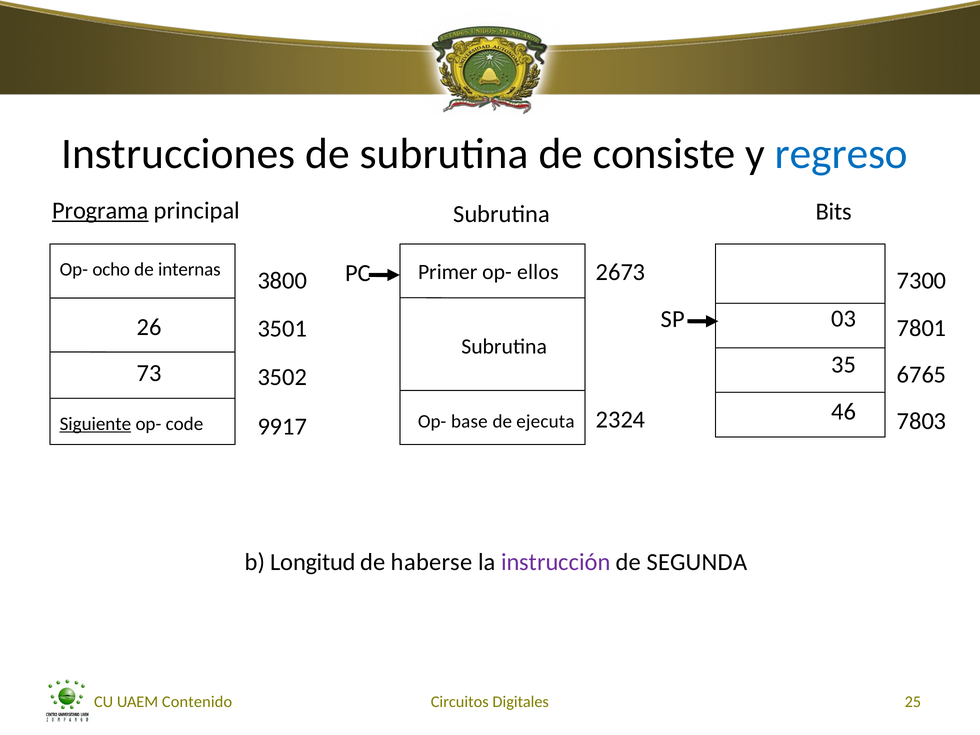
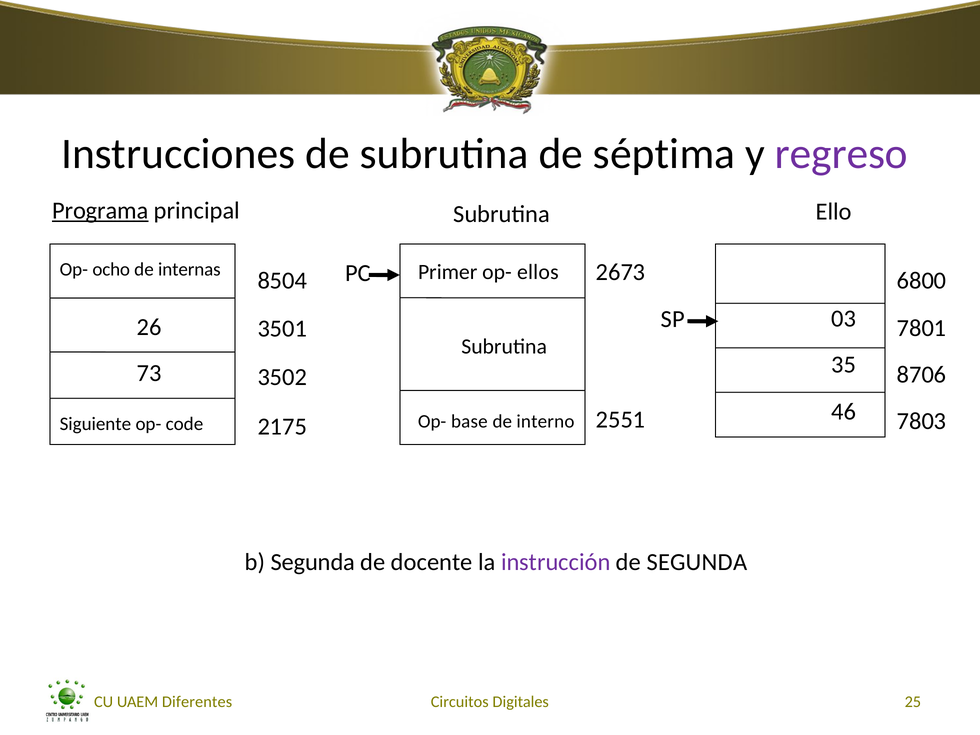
consiste: consiste -> séptima
regreso colour: blue -> purple
Bits: Bits -> Ello
3800: 3800 -> 8504
7300: 7300 -> 6800
6765: 6765 -> 8706
2324: 2324 -> 2551
ejecuta: ejecuta -> interno
Siguiente underline: present -> none
9917: 9917 -> 2175
b Longitud: Longitud -> Segunda
haberse: haberse -> docente
Contenido: Contenido -> Diferentes
